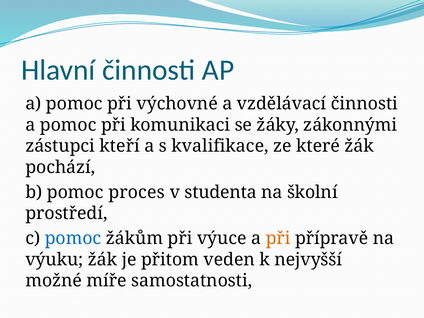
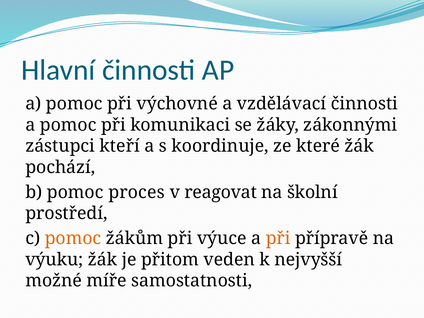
kvalifikace: kvalifikace -> koordinuje
studenta: studenta -> reagovat
pomoc at (73, 238) colour: blue -> orange
